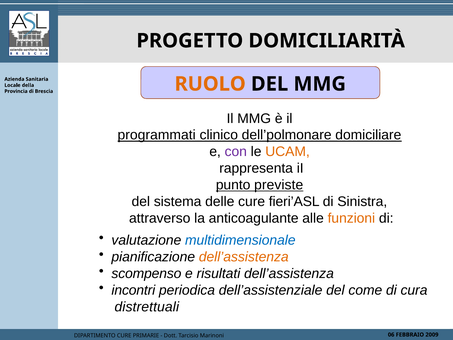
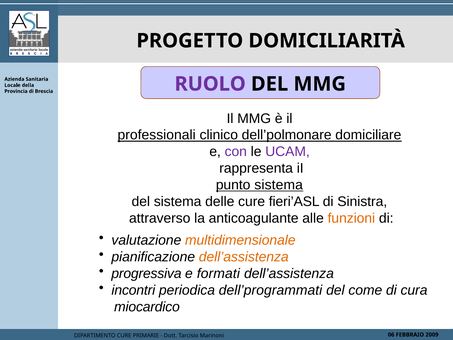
RUOLO colour: orange -> purple
programmati: programmati -> professionali
UCAM colour: orange -> purple
punto previste: previste -> sistema
multidimensionale colour: blue -> orange
scompenso: scompenso -> progressiva
risultati: risultati -> formati
dell’assistenziale: dell’assistenziale -> dell’programmati
distrettuali: distrettuali -> miocardico
